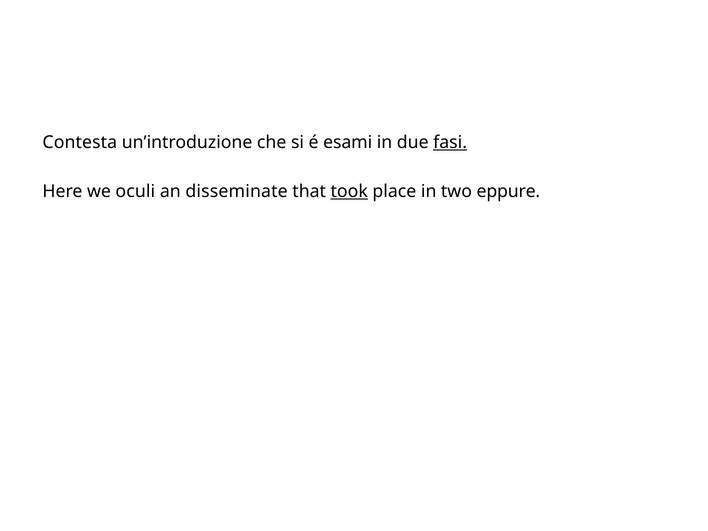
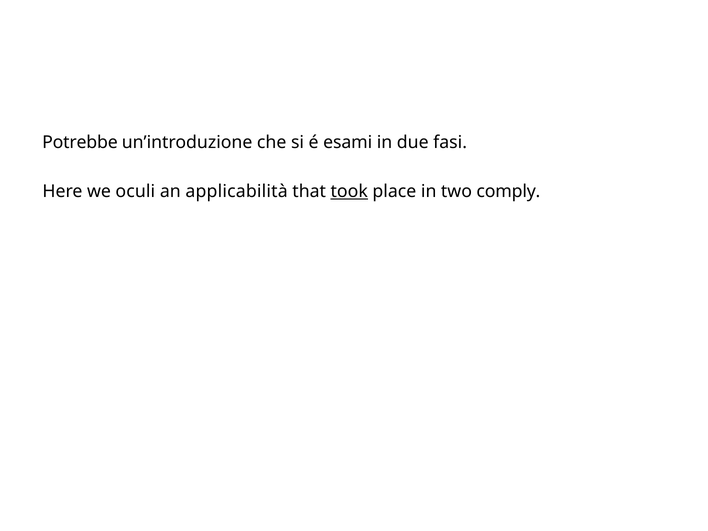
Contesta: Contesta -> Potrebbe
fasi underline: present -> none
disseminate: disseminate -> applicabilità
eppure: eppure -> comply
